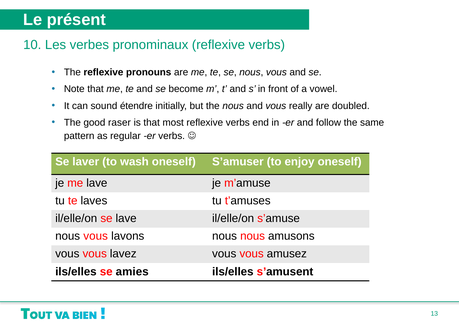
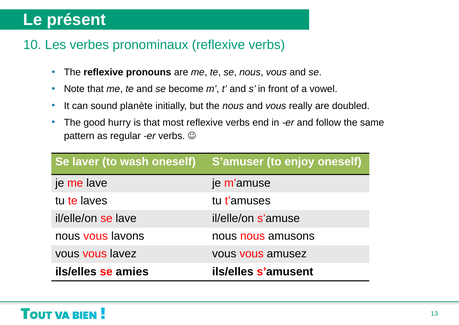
étendre: étendre -> planète
raser: raser -> hurry
